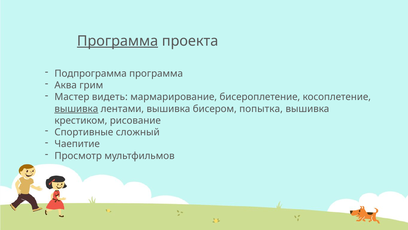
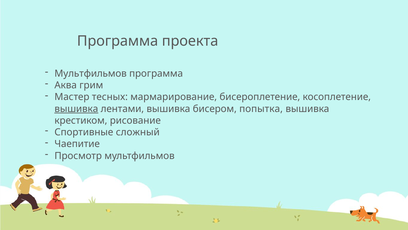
Программа at (118, 41) underline: present -> none
Подпрограмма at (91, 73): Подпрограмма -> Мультфильмов
видеть: видеть -> тесных
